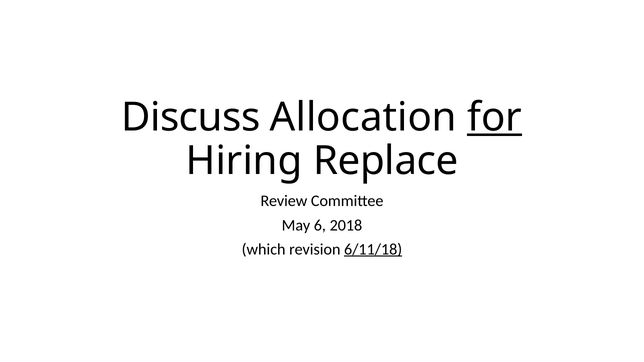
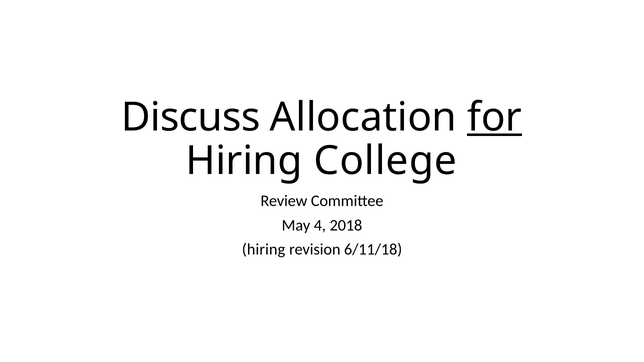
Replace: Replace -> College
6: 6 -> 4
which at (264, 249): which -> hiring
6/11/18 underline: present -> none
